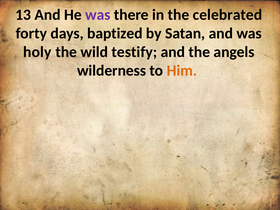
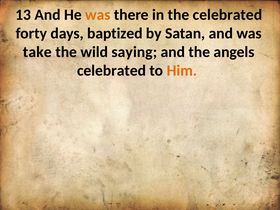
was at (98, 15) colour: purple -> orange
holy: holy -> take
testify: testify -> saying
wilderness at (112, 71): wilderness -> celebrated
